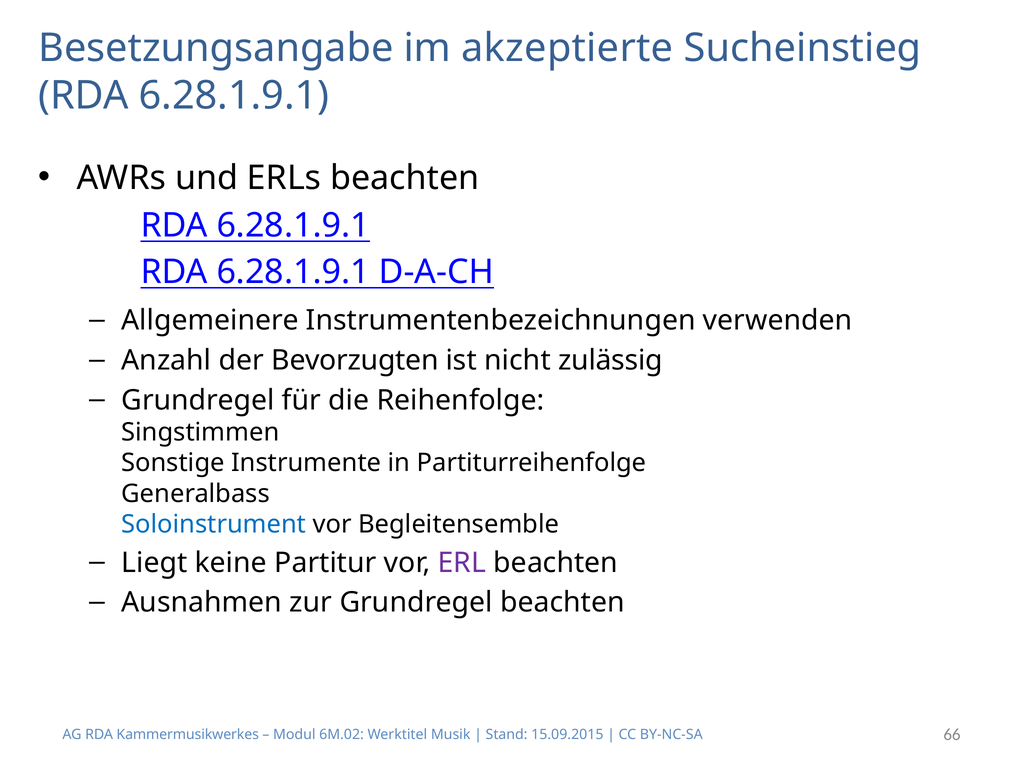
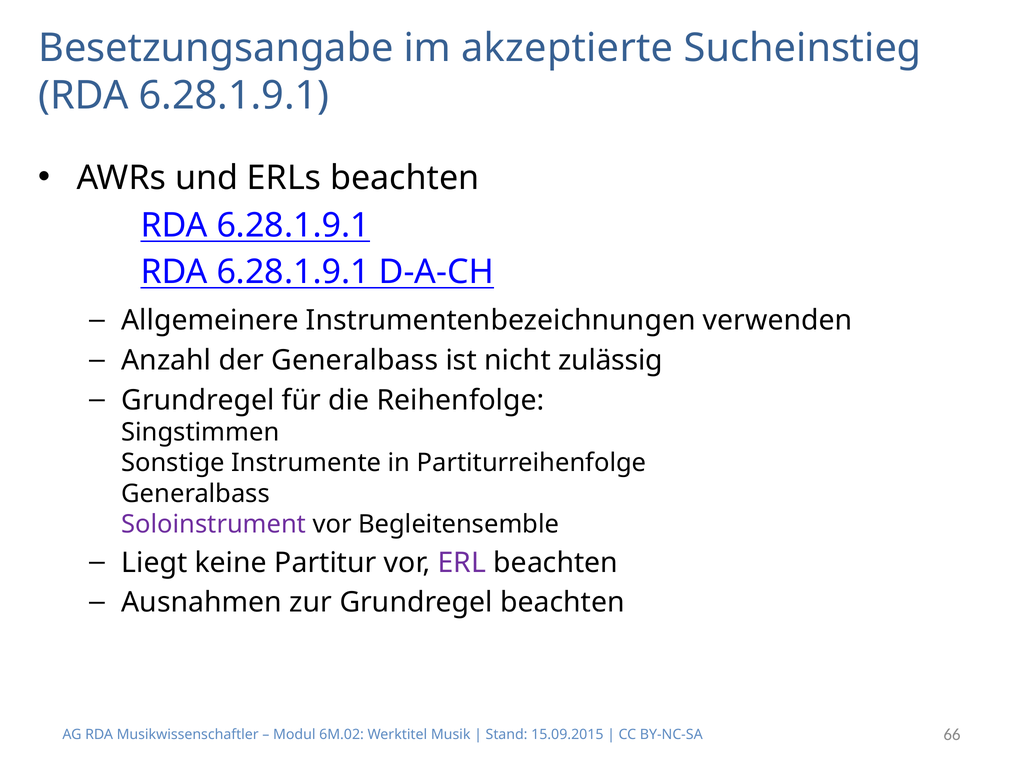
der Bevorzugten: Bevorzugten -> Generalbass
Soloinstrument colour: blue -> purple
Kammermusikwerkes: Kammermusikwerkes -> Musikwissenschaftler
